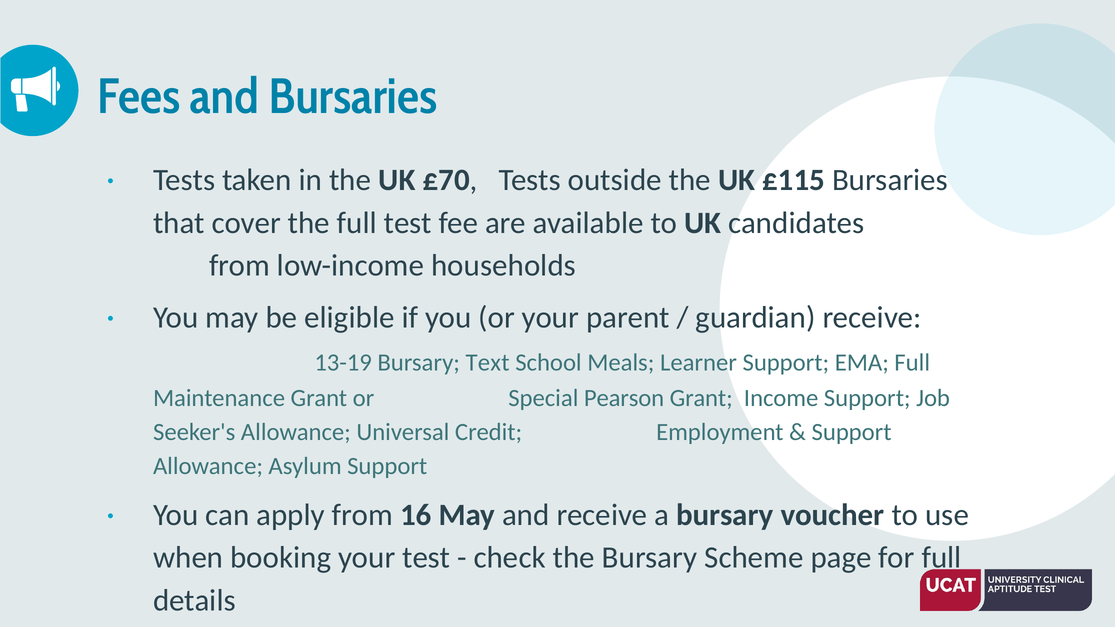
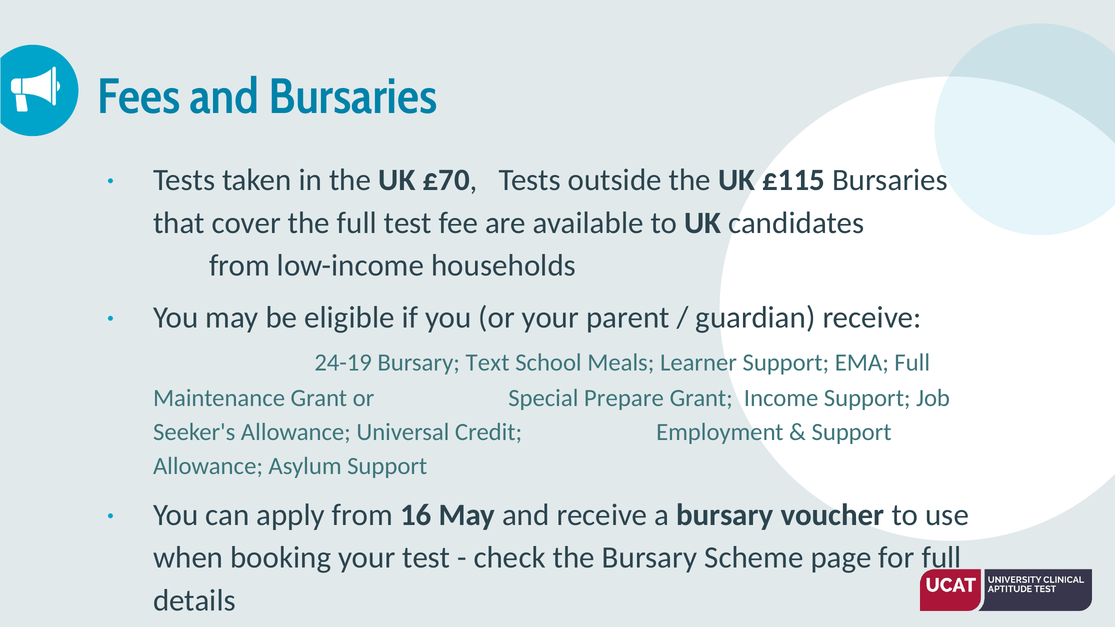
13-19: 13-19 -> 24-19
Pearson: Pearson -> Prepare
